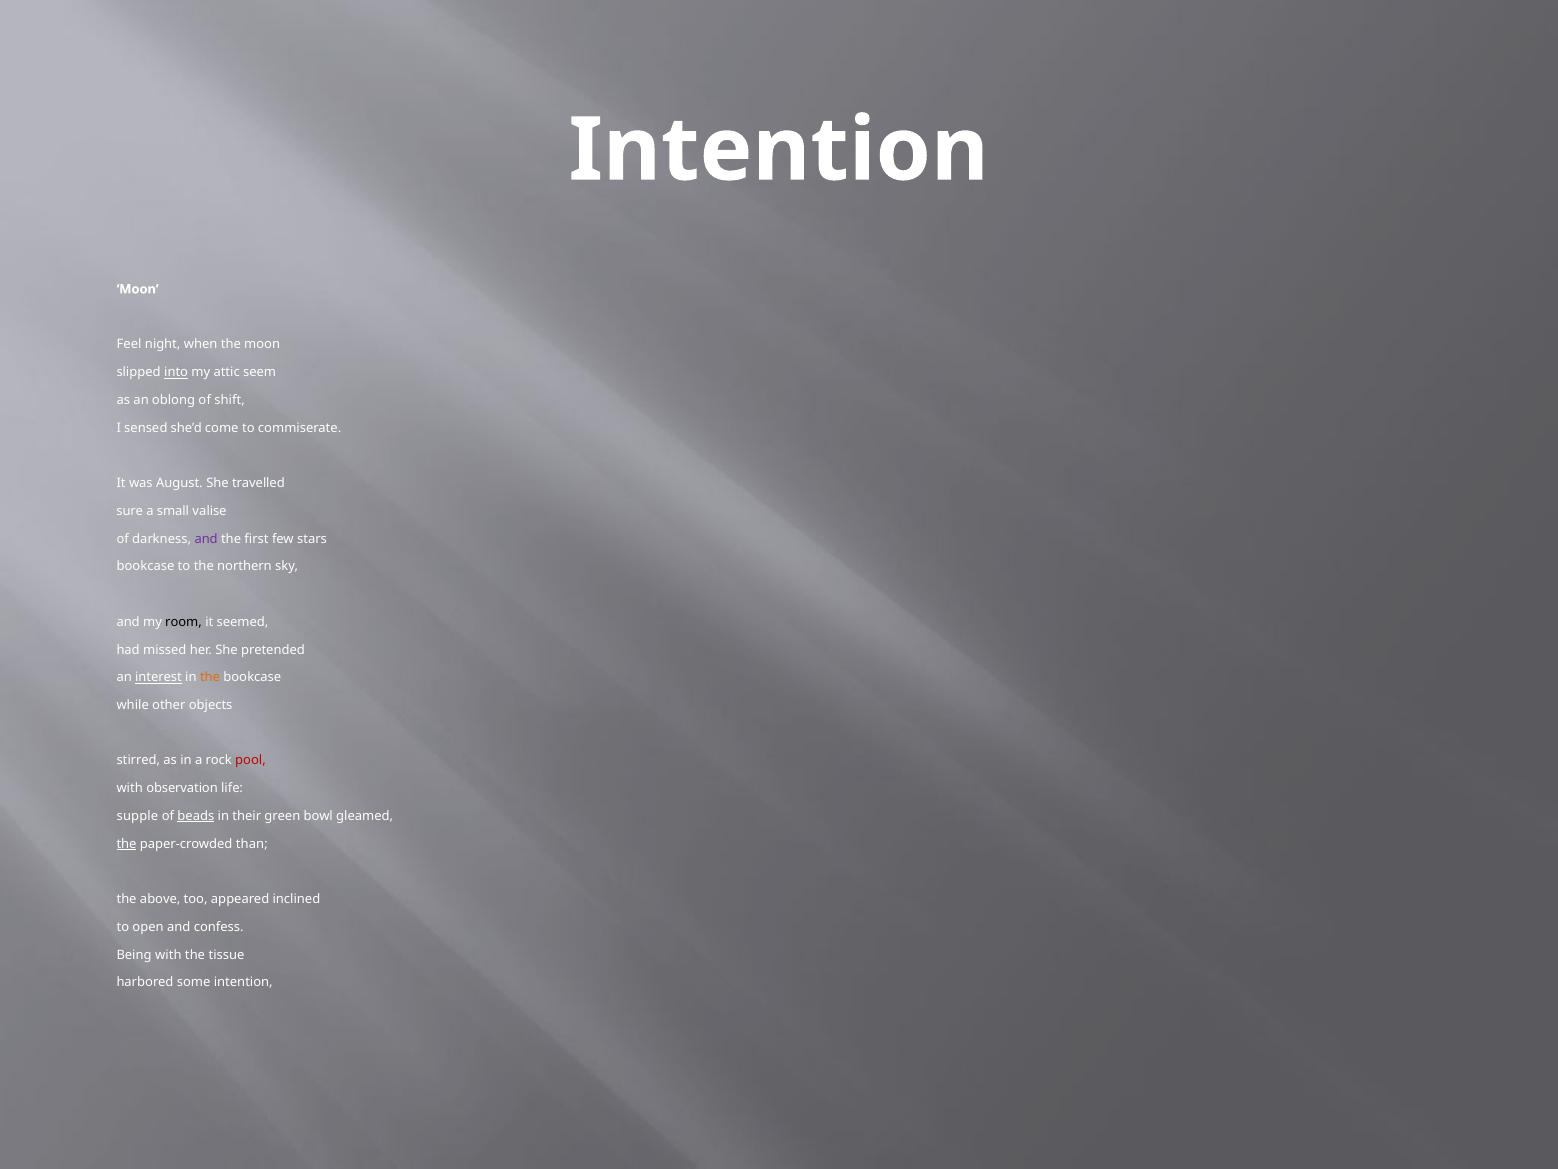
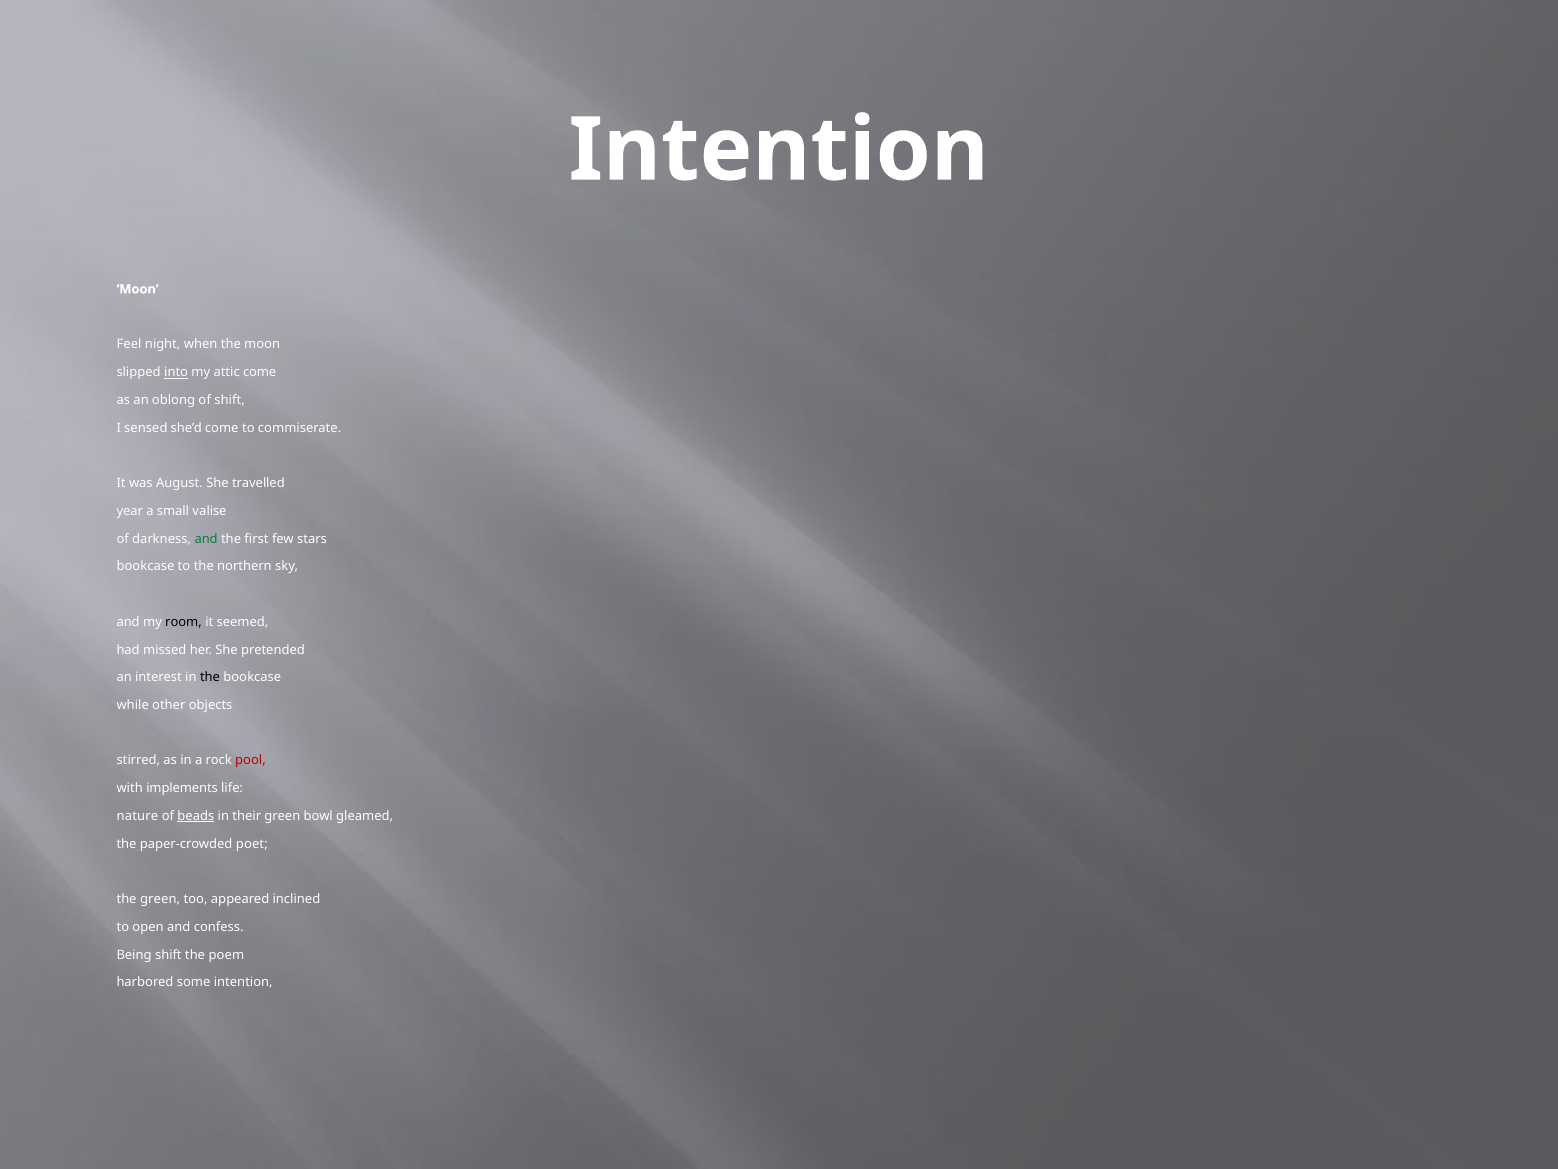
attic seem: seem -> come
sure: sure -> year
and at (206, 539) colour: purple -> green
interest underline: present -> none
the at (210, 677) colour: orange -> black
observation: observation -> implements
supple: supple -> nature
the at (127, 844) underline: present -> none
than: than -> poet
the above: above -> green
Being with: with -> shift
tissue: tissue -> poem
